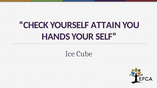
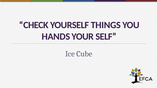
ATTAIN: ATTAIN -> THINGS
